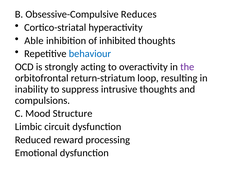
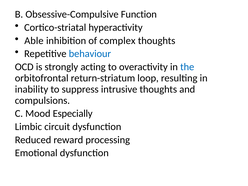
Reduces: Reduces -> Function
inhibited: inhibited -> complex
the colour: purple -> blue
Structure: Structure -> Especially
